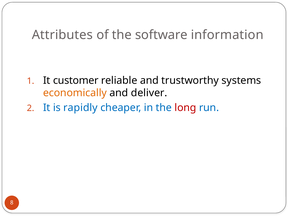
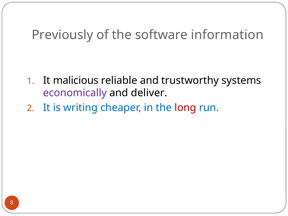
Attributes: Attributes -> Previously
customer: customer -> malicious
economically colour: orange -> purple
rapidly: rapidly -> writing
